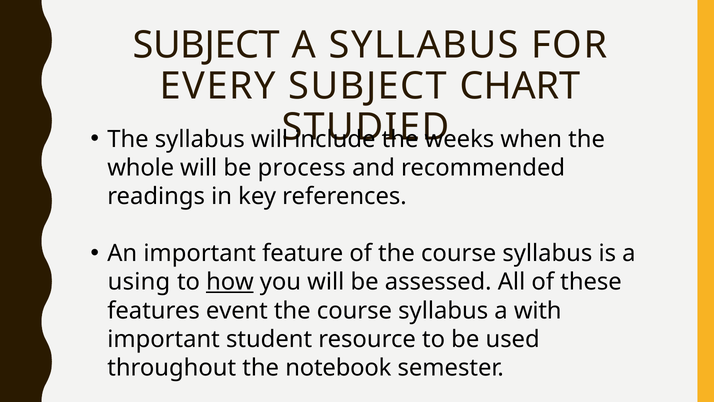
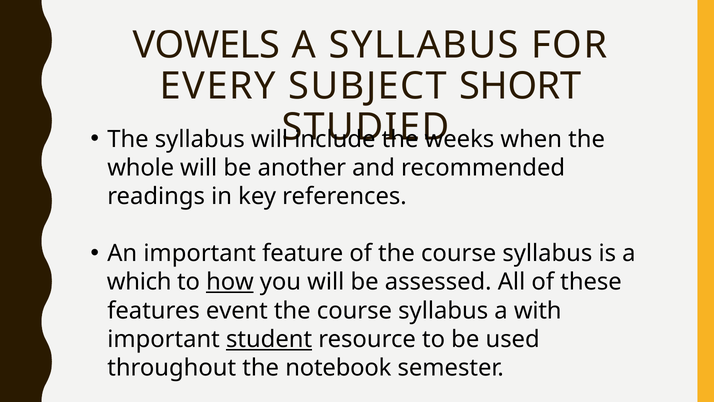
SUBJECT at (206, 45): SUBJECT -> VOWELS
CHART: CHART -> SHORT
process: process -> another
using: using -> which
student underline: none -> present
